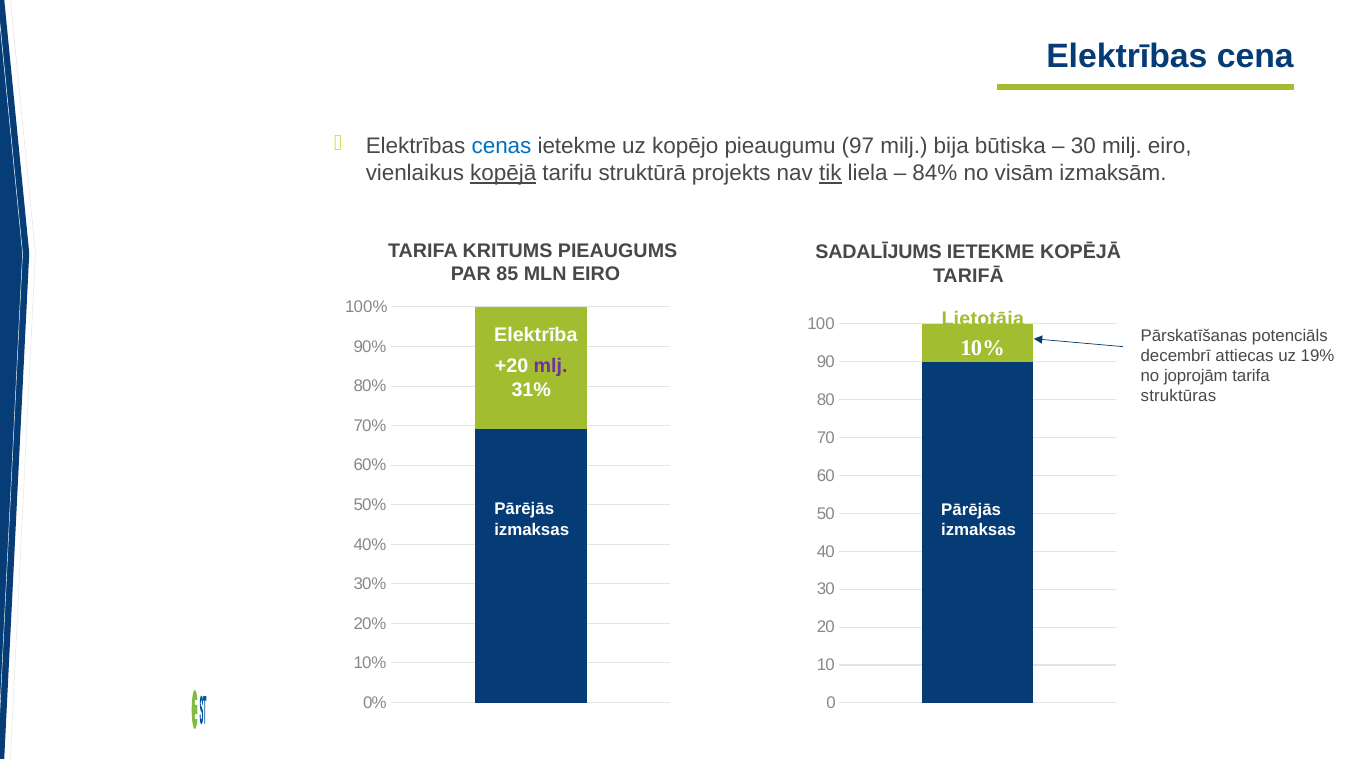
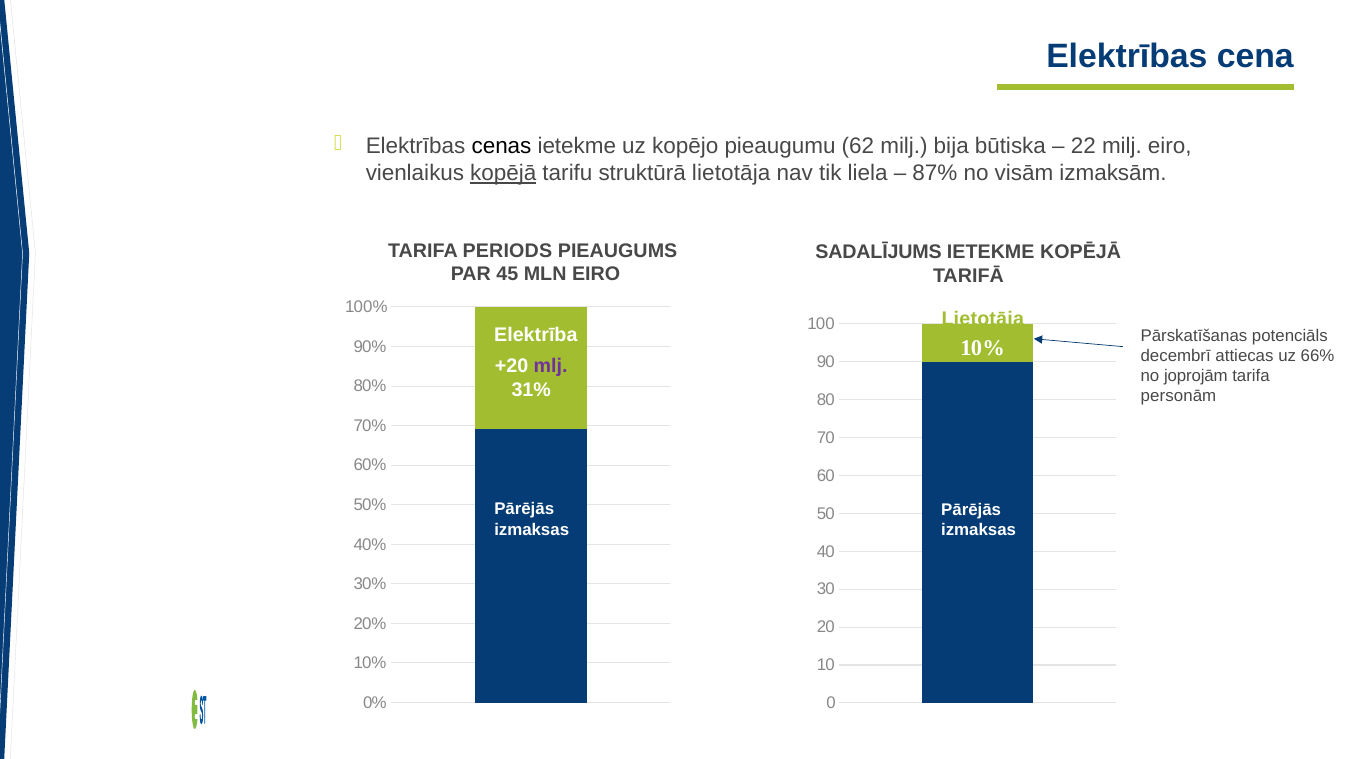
cenas colour: blue -> black
97: 97 -> 62
30 at (1083, 146): 30 -> 22
struktūrā projekts: projekts -> lietotāja
tik underline: present -> none
84%: 84% -> 87%
KRITUMS: KRITUMS -> PERIODS
85: 85 -> 45
19%: 19% -> 66%
struktūras: struktūras -> personām
